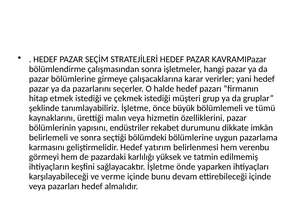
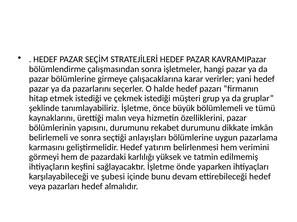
yapısını endüstriler: endüstriler -> durumunu
bölümdeki: bölümdeki -> anlayışları
verenbu: verenbu -> verimini
verme: verme -> şubesi
ettirebileceği içinde: içinde -> hedef
